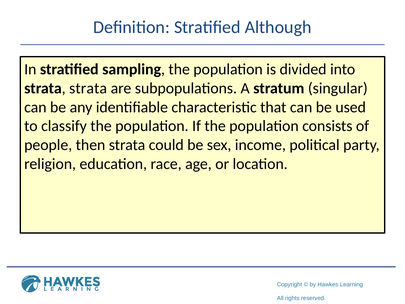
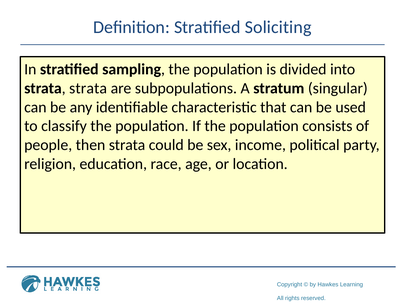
Although: Although -> Soliciting
